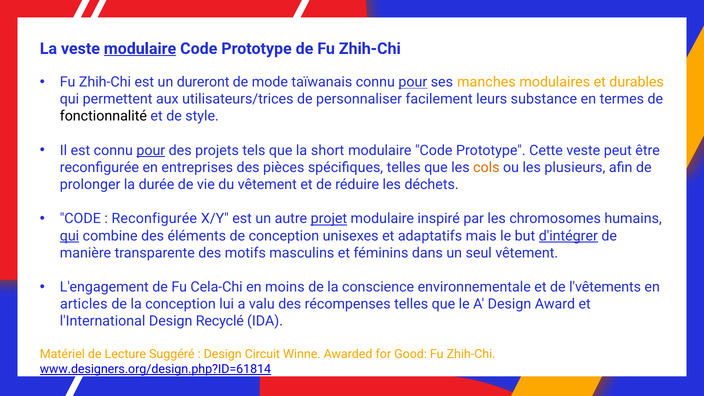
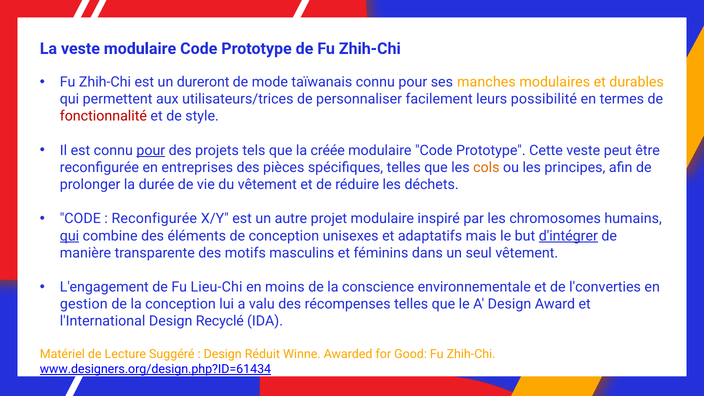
modulaire at (140, 49) underline: present -> none
pour at (413, 82) underline: present -> none
substance: substance -> possibilité
fonctionnalité colour: black -> red
short: short -> créée
plusieurs: plusieurs -> principes
projet underline: present -> none
Cela-Chi: Cela-Chi -> Lieu-Chi
l'vêtements: l'vêtements -> l'converties
articles: articles -> gestion
Circuit: Circuit -> Réduit
www.designers.org/design.php?ID=61814: www.designers.org/design.php?ID=61814 -> www.designers.org/design.php?ID=61434
